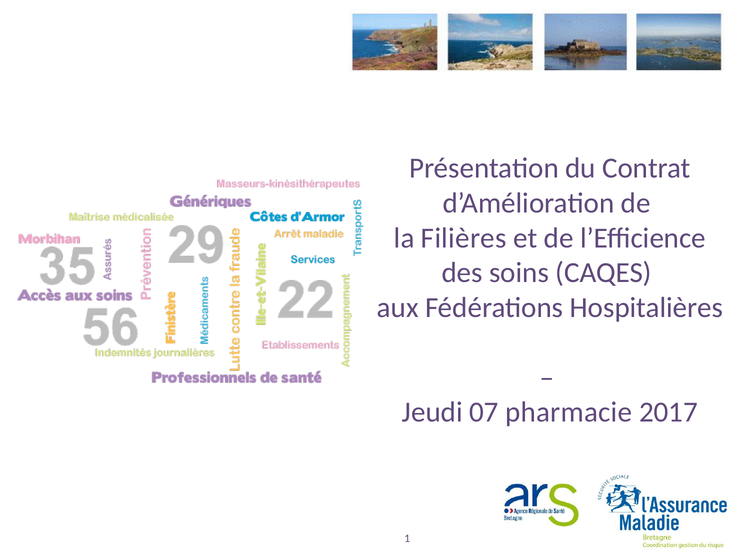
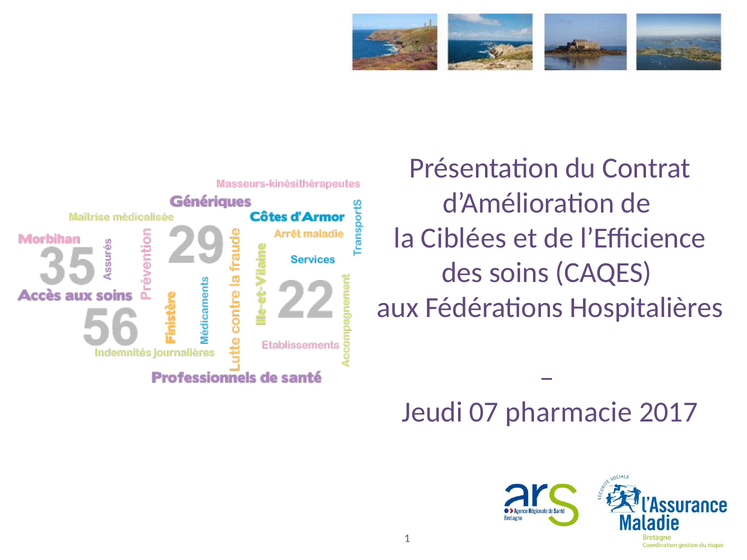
Filières: Filières -> Ciblées
